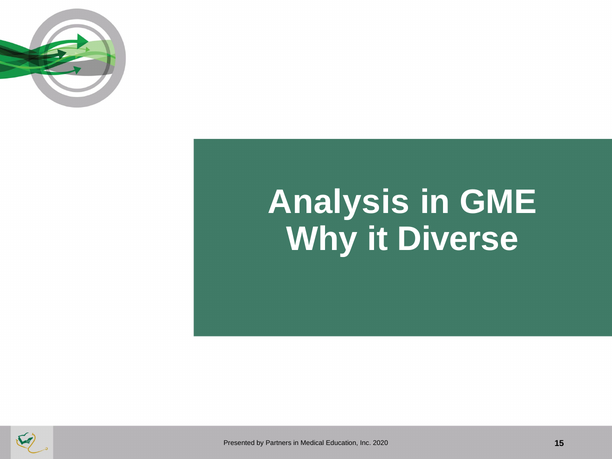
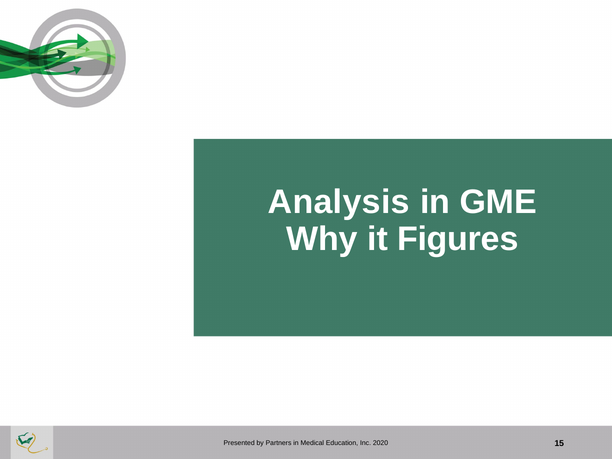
Diverse: Diverse -> Figures
